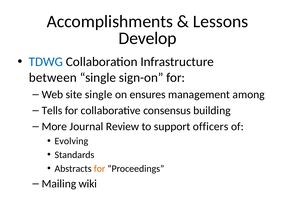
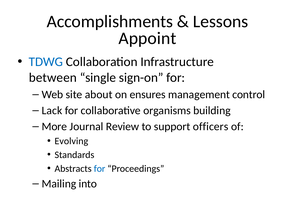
Develop: Develop -> Appoint
site single: single -> about
among: among -> control
Tells: Tells -> Lack
consensus: consensus -> organisms
for at (100, 169) colour: orange -> blue
wiki: wiki -> into
